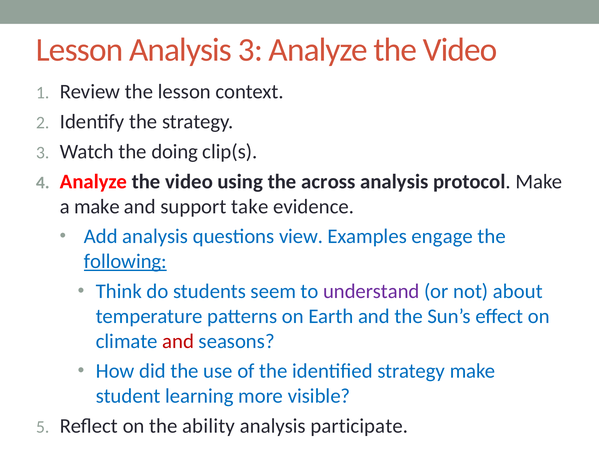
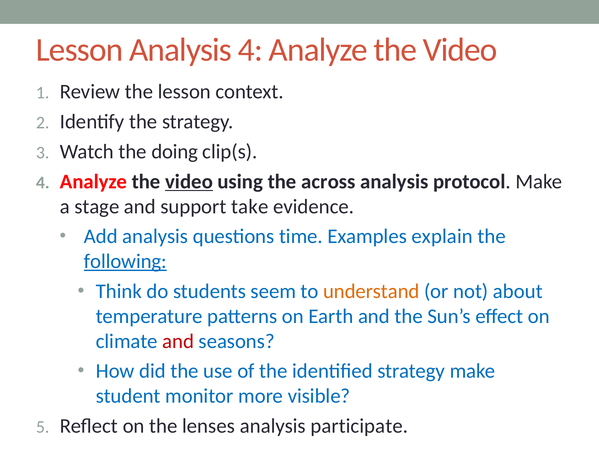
Analysis 3: 3 -> 4
video at (189, 182) underline: none -> present
a make: make -> stage
view: view -> time
engage: engage -> explain
understand colour: purple -> orange
learning: learning -> monitor
ability: ability -> lenses
